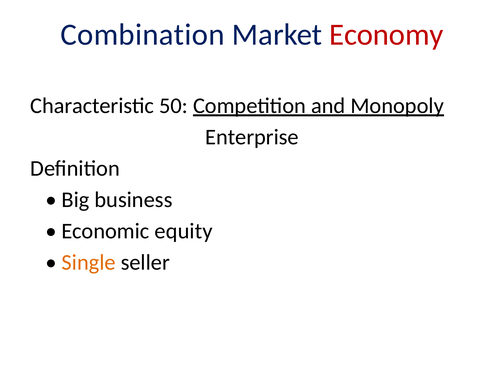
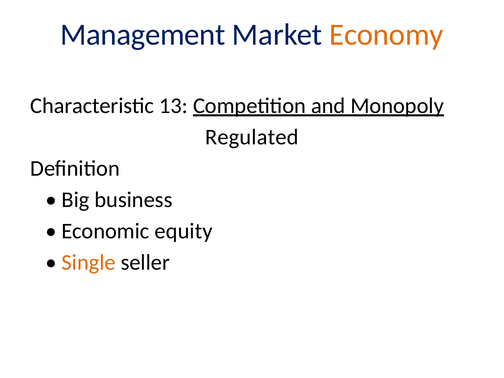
Combination: Combination -> Management
Economy colour: red -> orange
50: 50 -> 13
Enterprise: Enterprise -> Regulated
